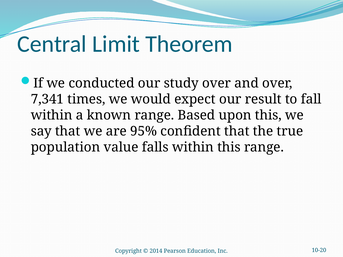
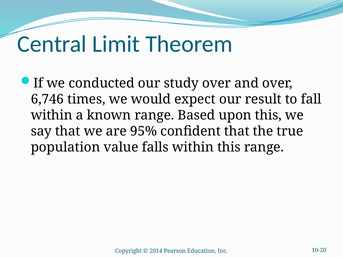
7,341: 7,341 -> 6,746
